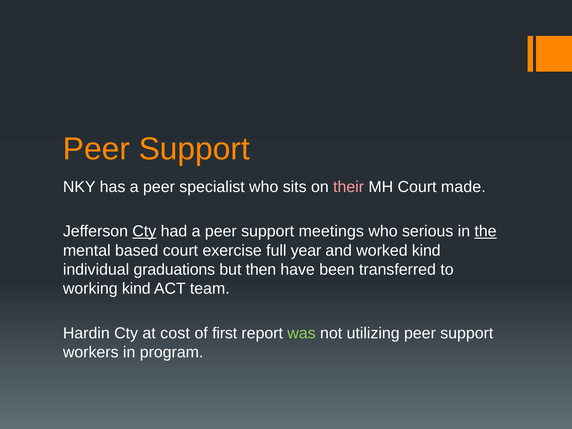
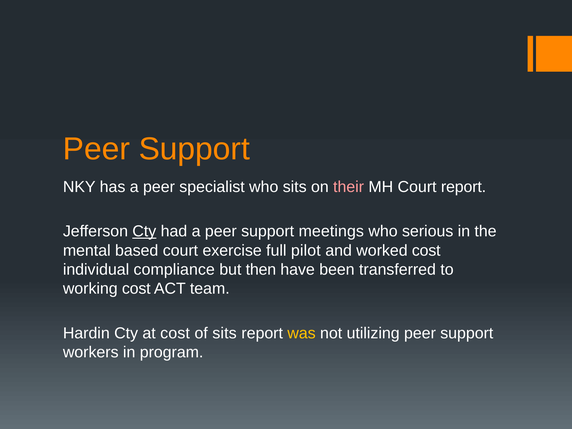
Court made: made -> report
the underline: present -> none
year: year -> pilot
worked kind: kind -> cost
graduations: graduations -> compliance
working kind: kind -> cost
of first: first -> sits
was colour: light green -> yellow
